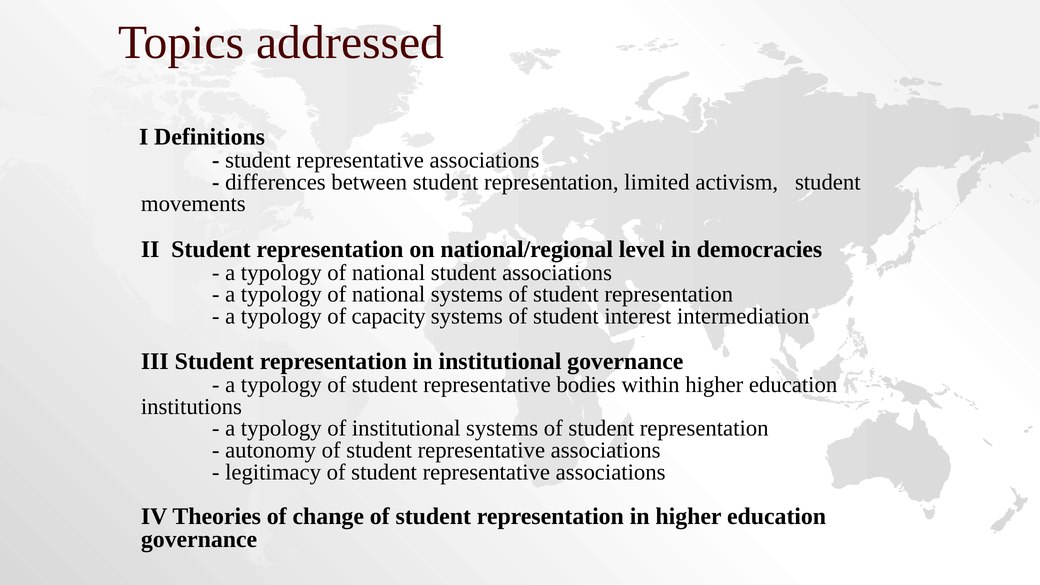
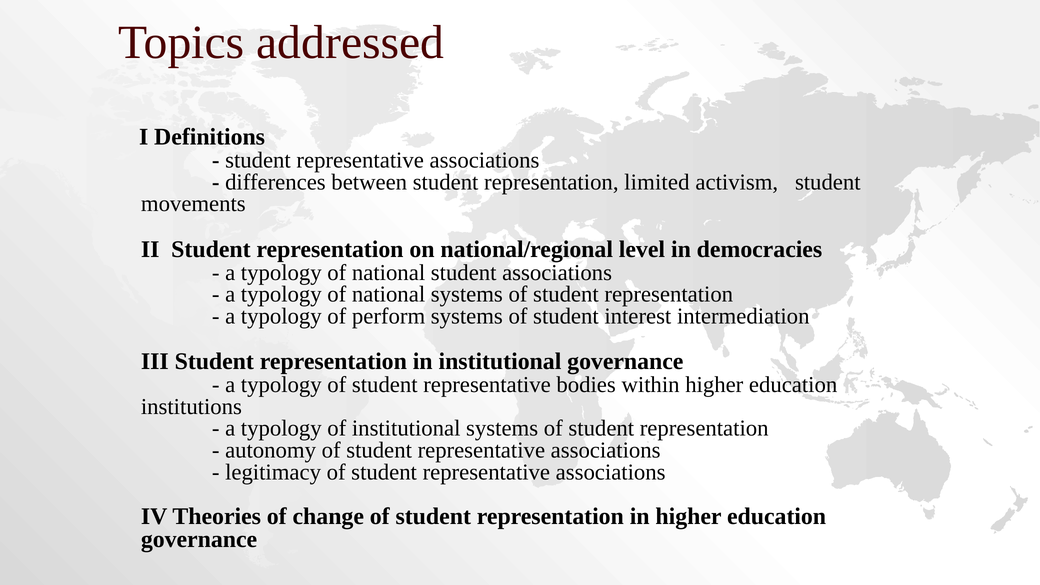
capacity: capacity -> perform
